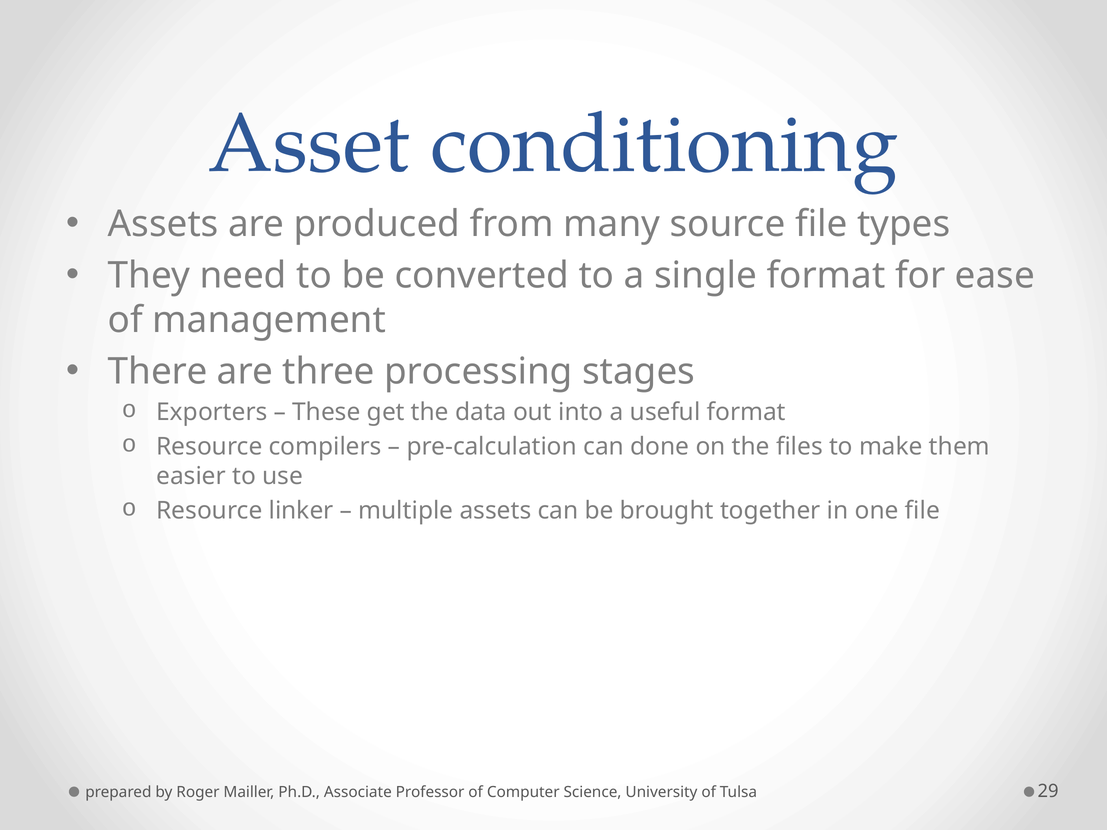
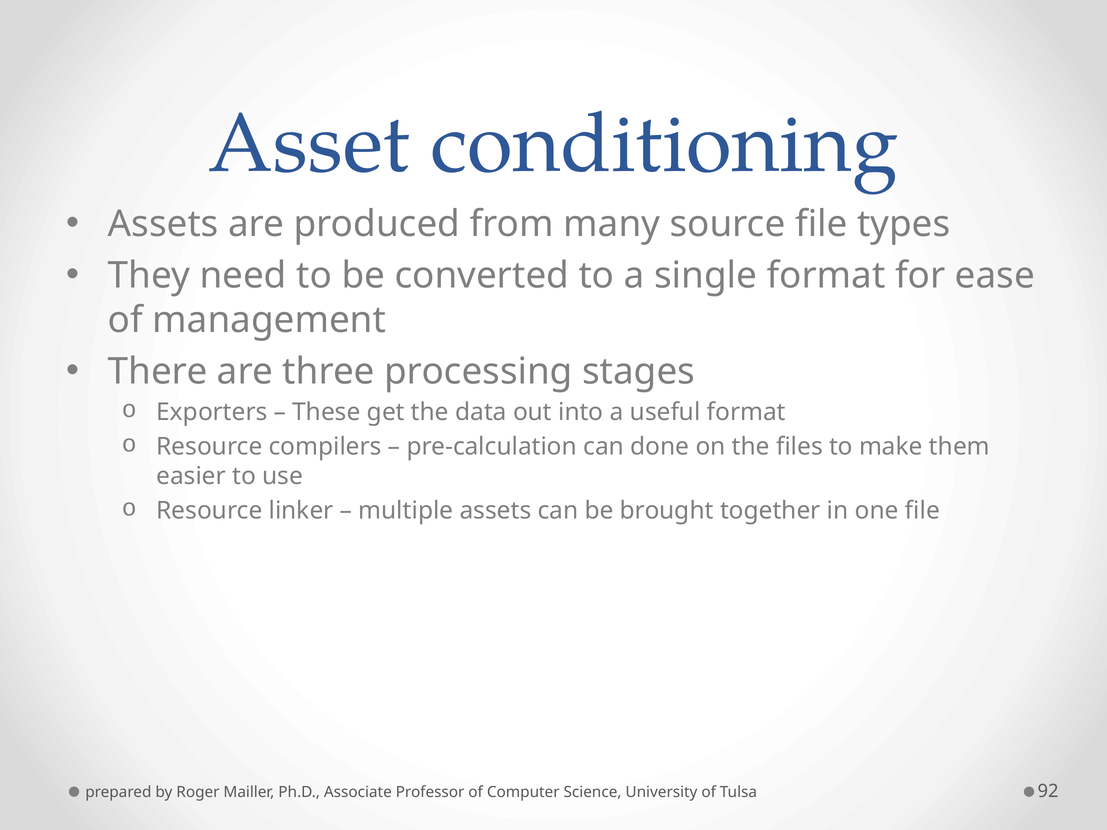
29: 29 -> 92
